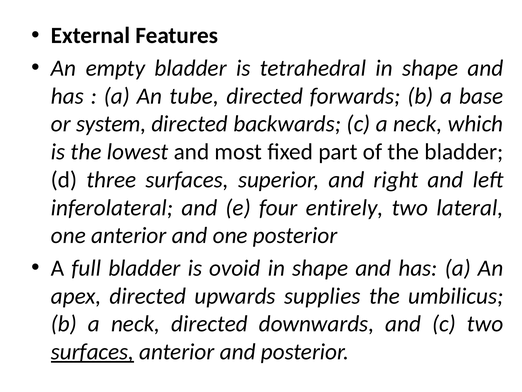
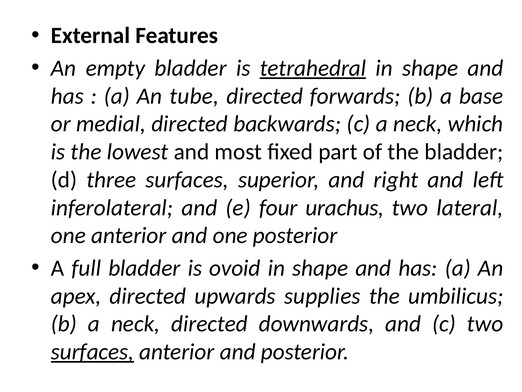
tetrahedral underline: none -> present
system: system -> medial
entirely: entirely -> urachus
